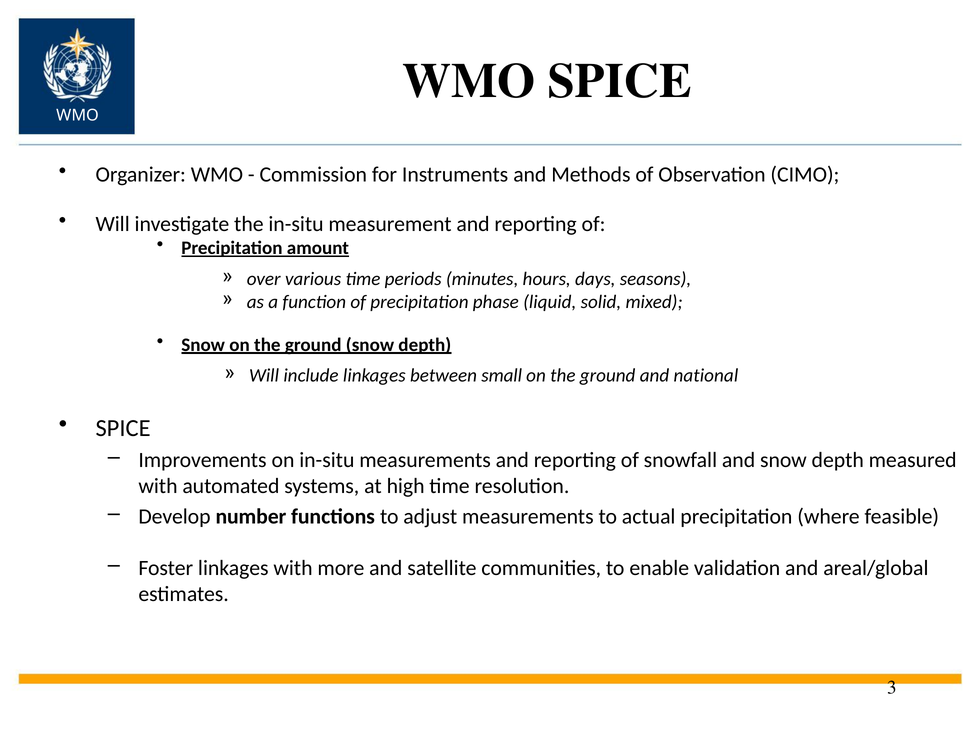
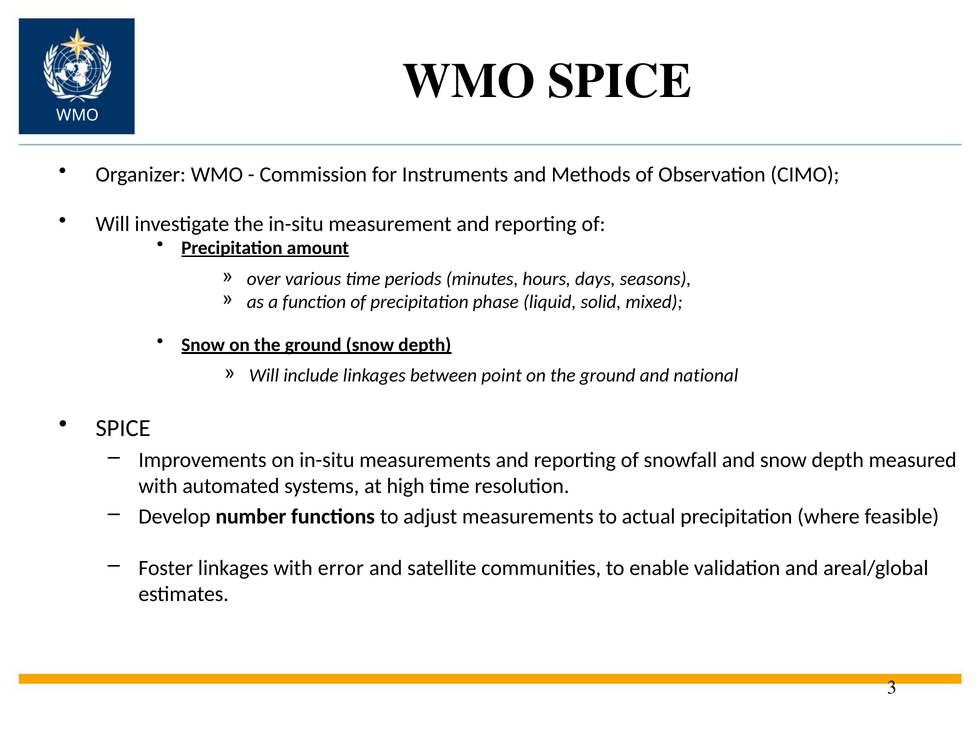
small: small -> point
more: more -> error
